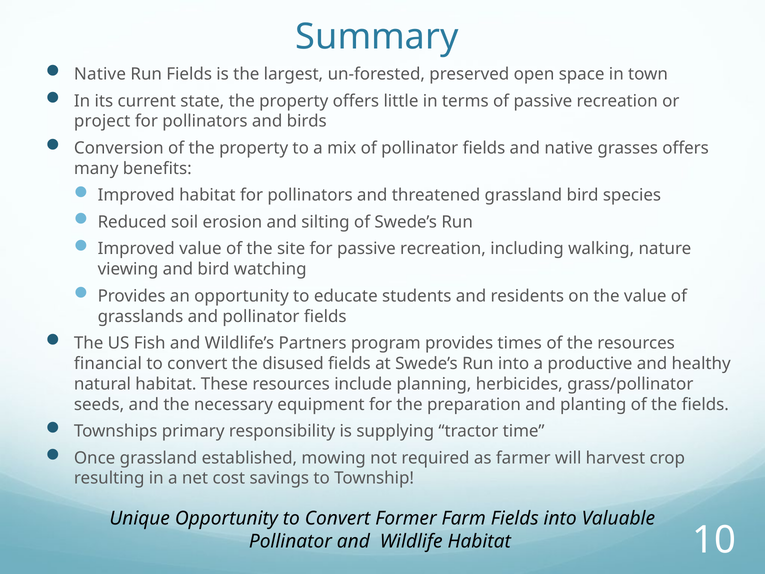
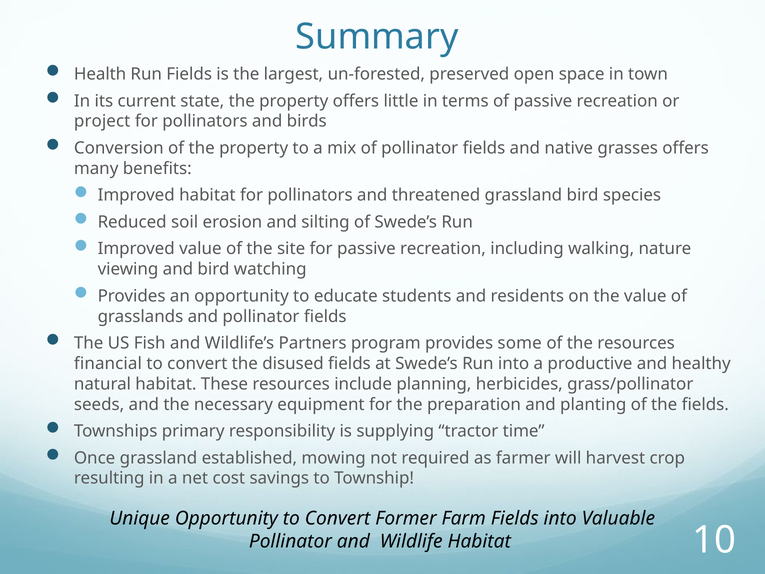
Native at (100, 74): Native -> Health
times: times -> some
